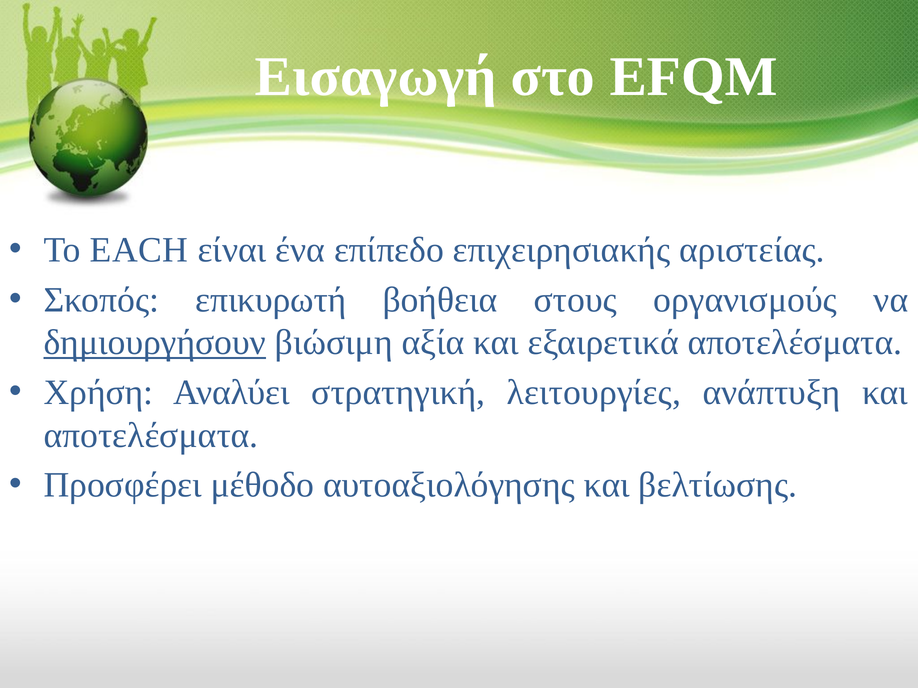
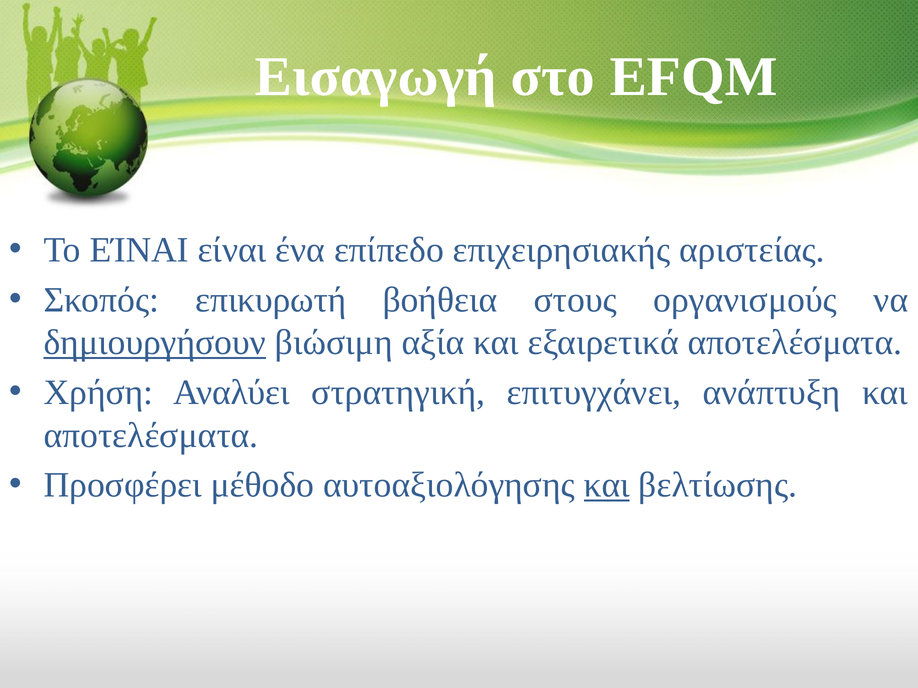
Το EACH: EACH -> ΕΊΝΑΙ
λειτουργίες: λειτουργίες -> επιτυγχάνει
και at (607, 486) underline: none -> present
